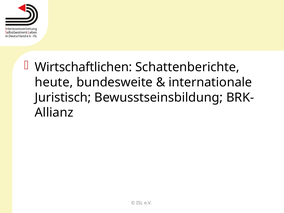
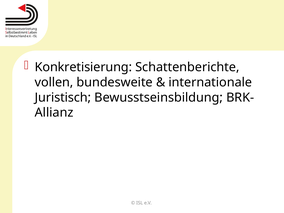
Wirtschaftlichen: Wirtschaftlichen -> Konkretisierung
heute: heute -> vollen
